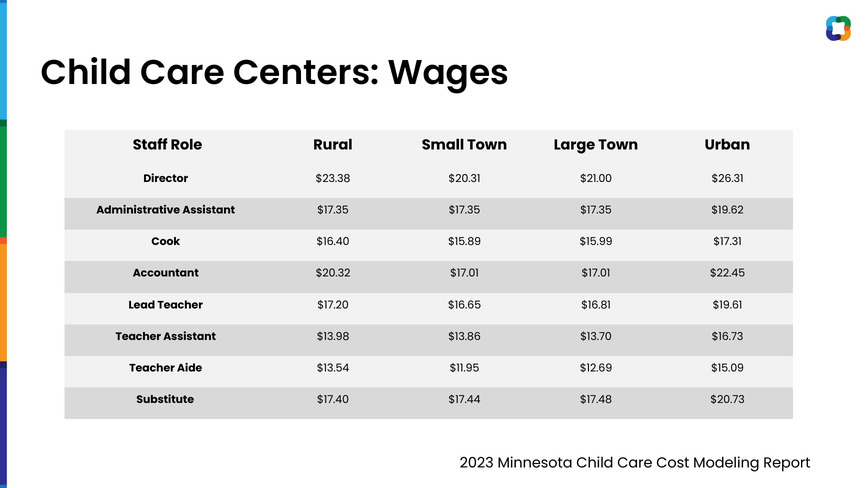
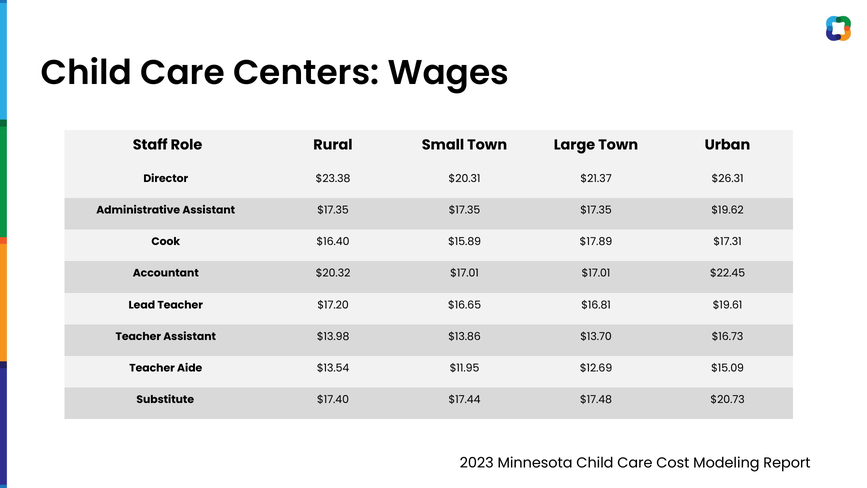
$21.00: $21.00 -> $21.37
$15.99: $15.99 -> $17.89
